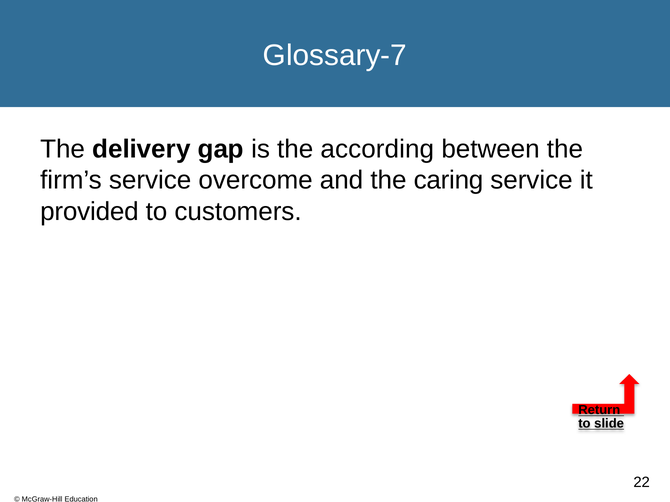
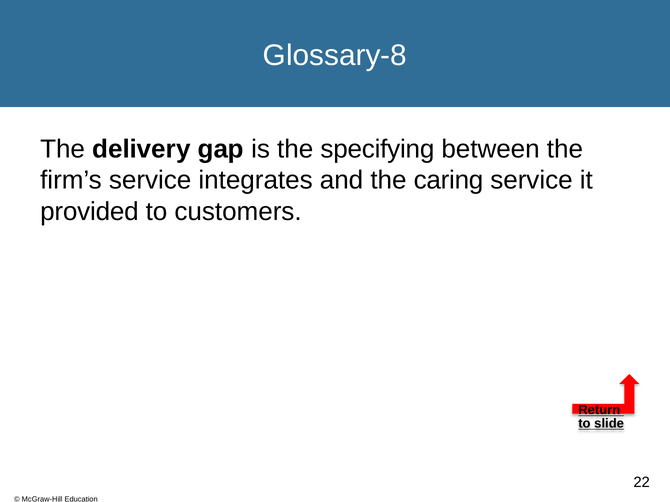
Glossary-7: Glossary-7 -> Glossary-8
according: according -> specifying
overcome: overcome -> integrates
